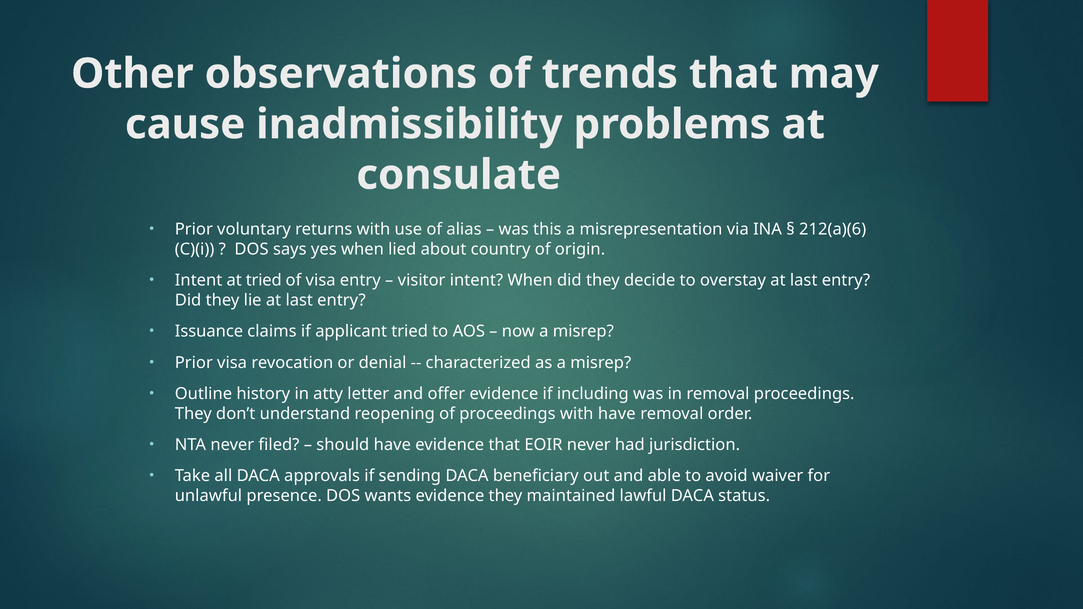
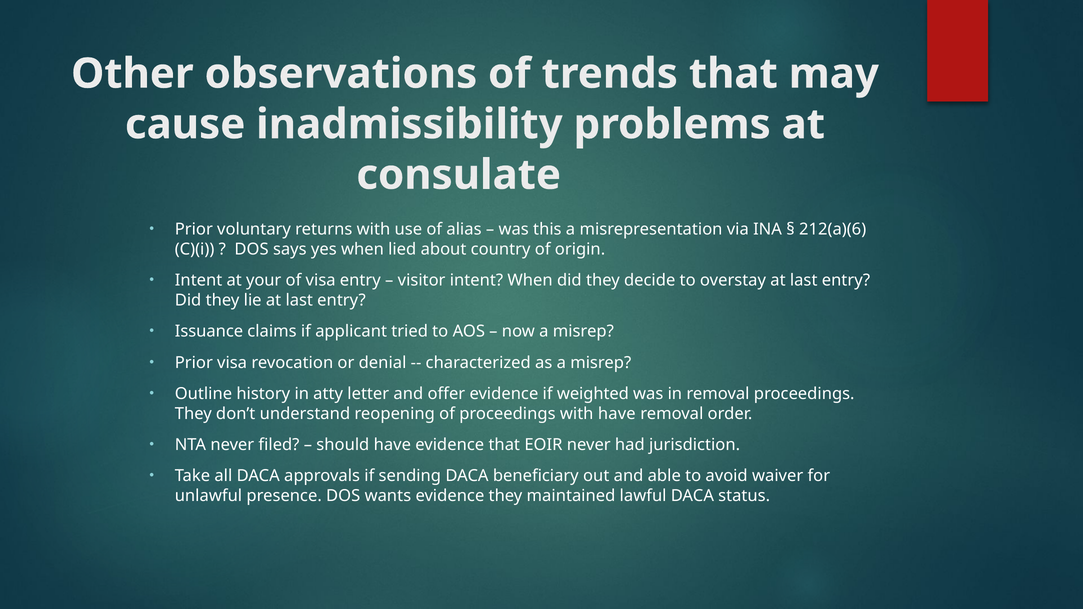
at tried: tried -> your
including: including -> weighted
